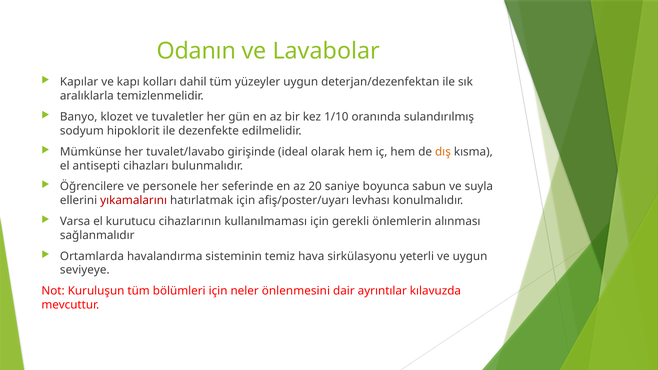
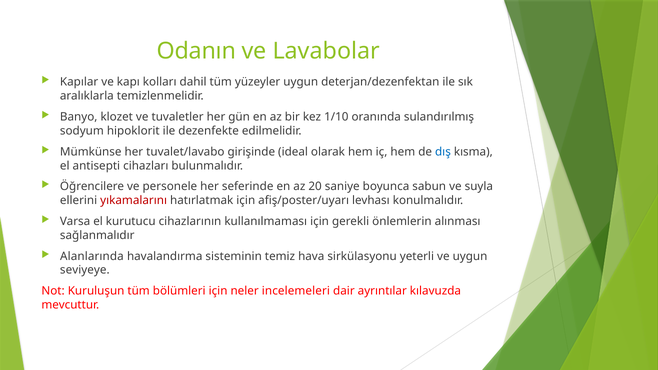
dış colour: orange -> blue
Ortamlarda: Ortamlarda -> Alanlarında
önlenmesini: önlenmesini -> incelemeleri
